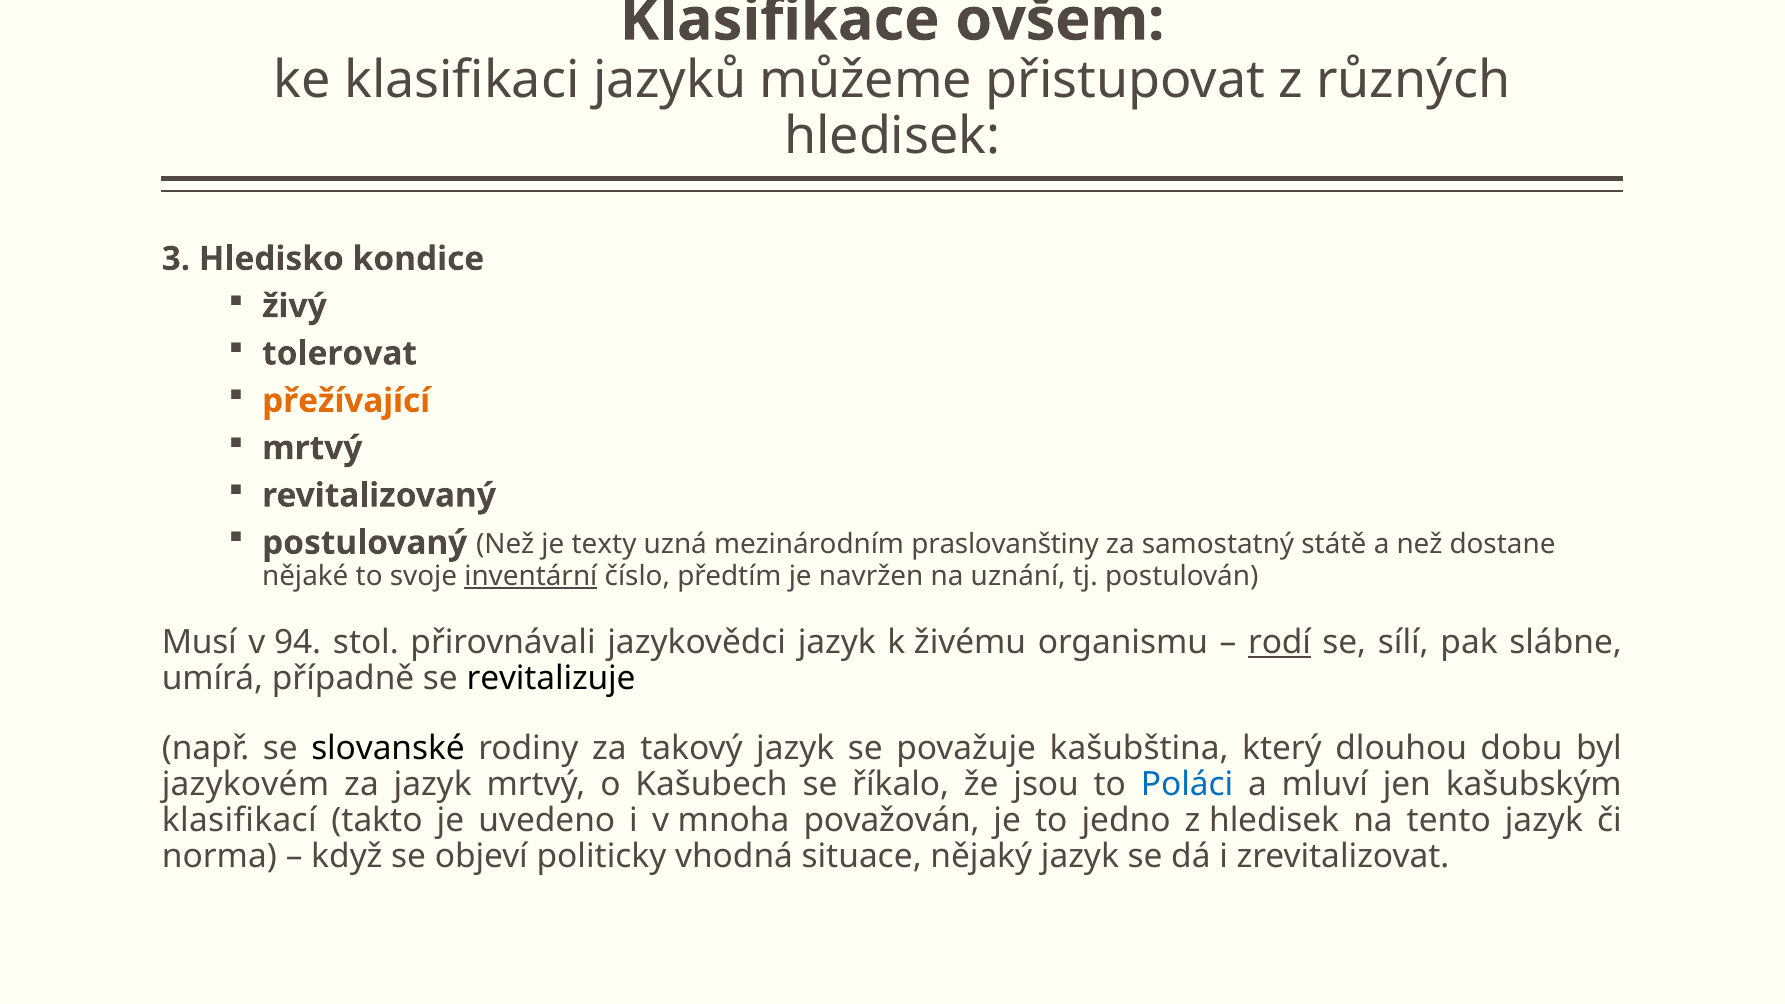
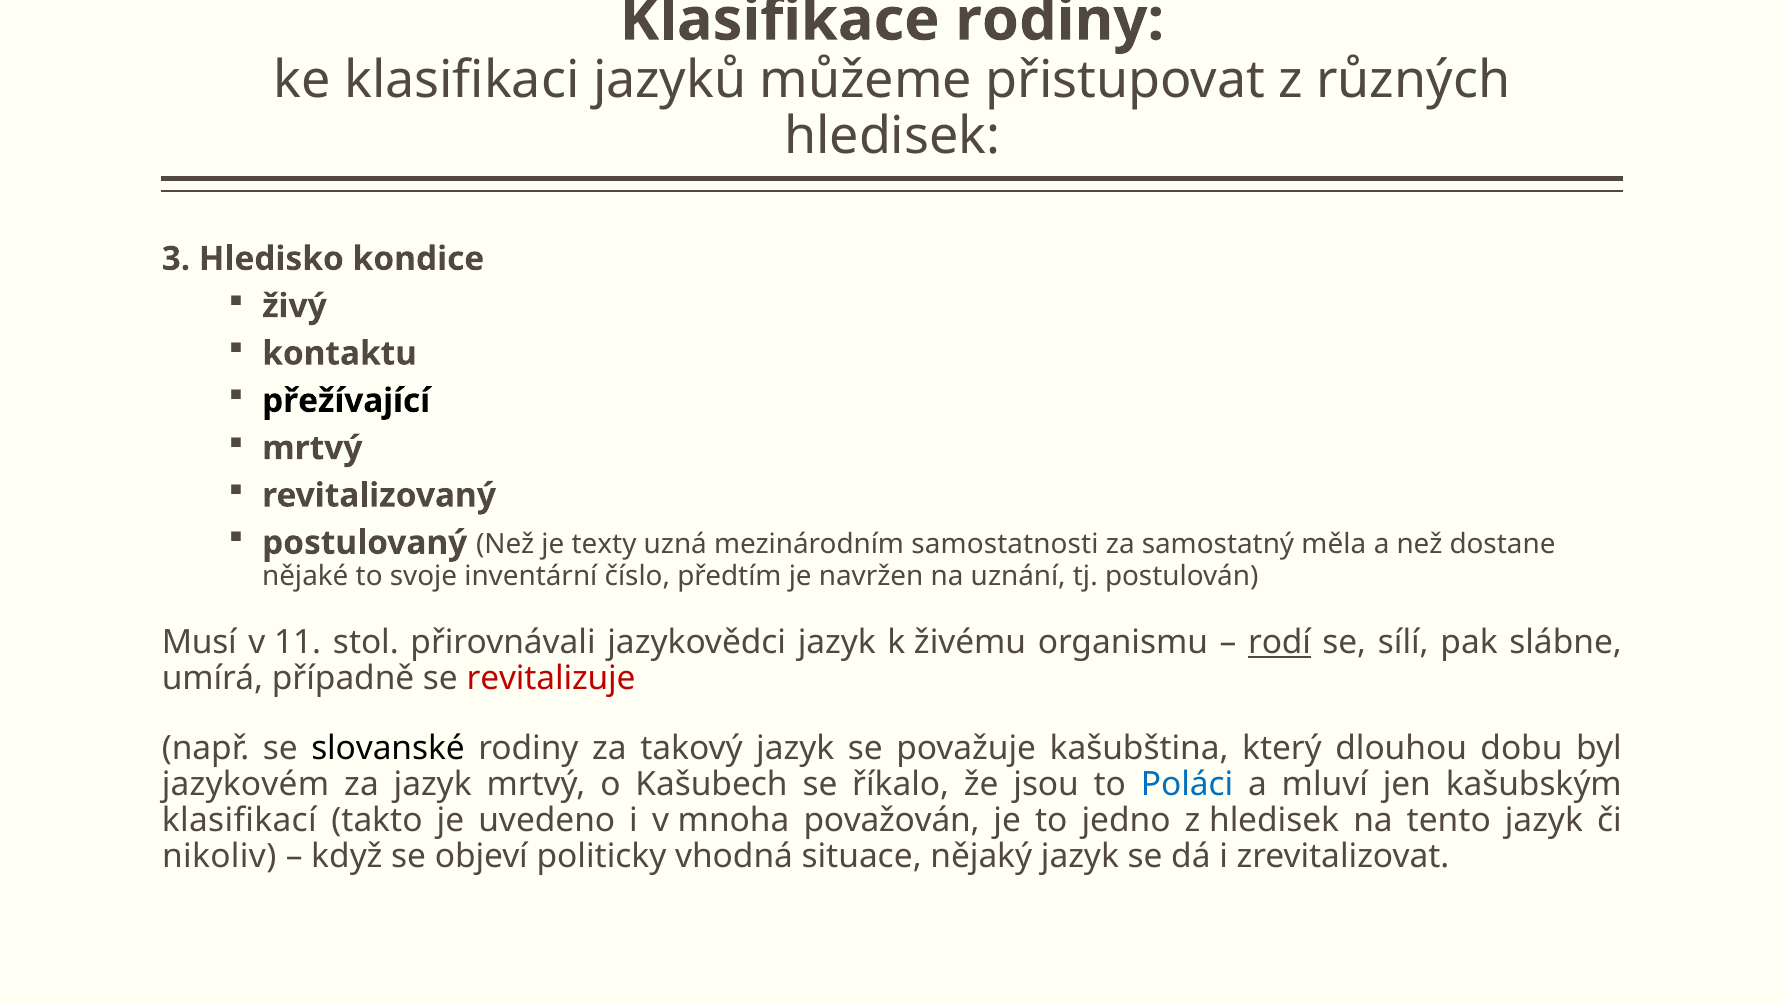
Klasifikace ovšem: ovšem -> rodiny
tolerovat: tolerovat -> kontaktu
přežívající colour: orange -> black
praslovanštiny: praslovanštiny -> samostatnosti
státě: státě -> měla
inventární underline: present -> none
94: 94 -> 11
revitalizuje colour: black -> red
norma: norma -> nikoliv
